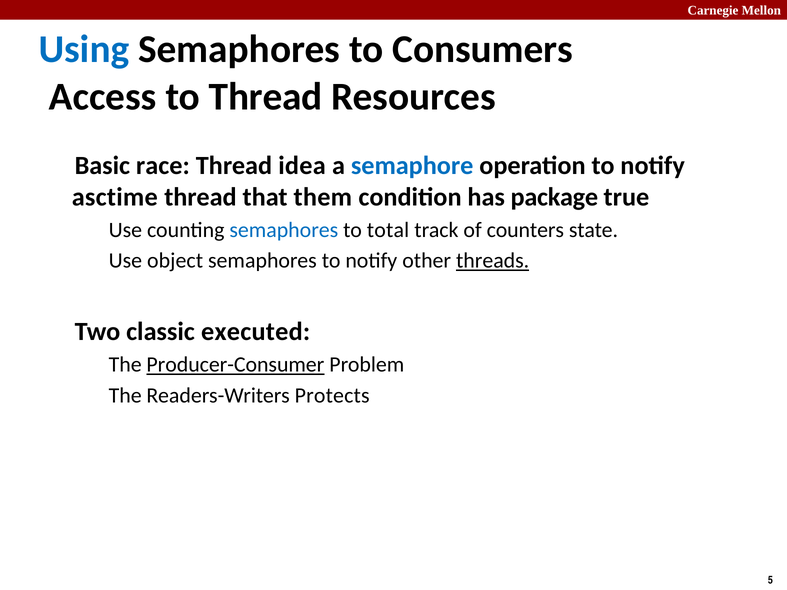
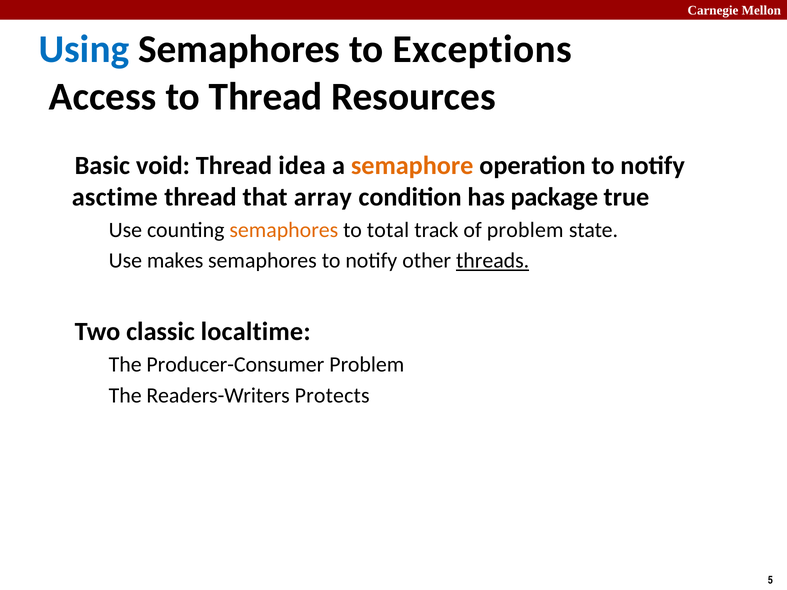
Consumers: Consumers -> Exceptions
race: race -> void
semaphore colour: blue -> orange
them: them -> array
semaphores at (284, 230) colour: blue -> orange
of counters: counters -> problem
object: object -> makes
executed: executed -> localtime
Producer-Consumer underline: present -> none
